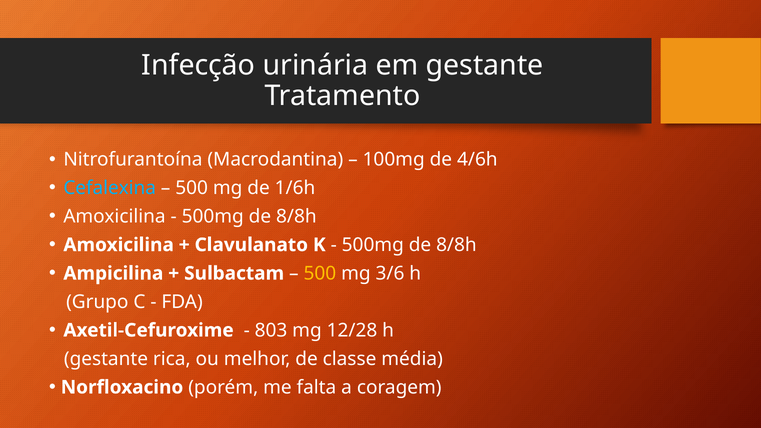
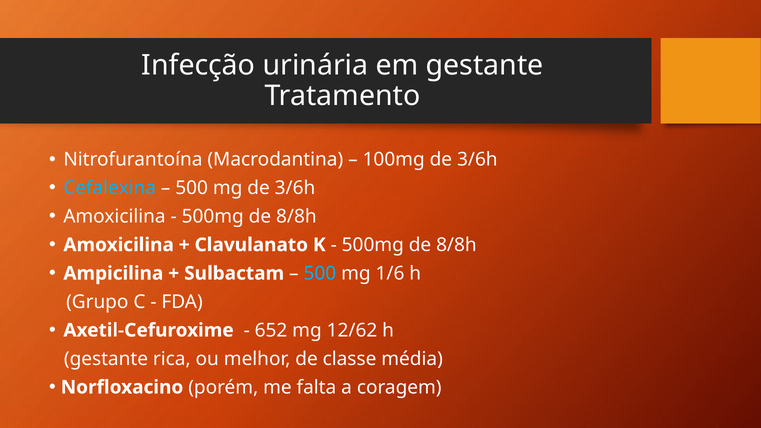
100mg de 4/6h: 4/6h -> 3/6h
mg de 1/6h: 1/6h -> 3/6h
500 at (320, 273) colour: yellow -> light blue
3/6: 3/6 -> 1/6
803: 803 -> 652
12/28: 12/28 -> 12/62
